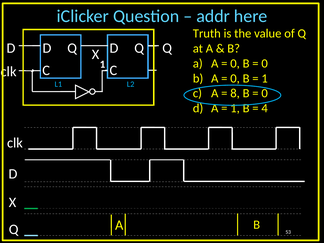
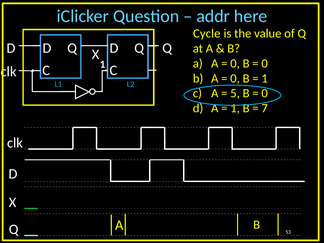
Truth: Truth -> Cycle
8: 8 -> 5
4: 4 -> 7
